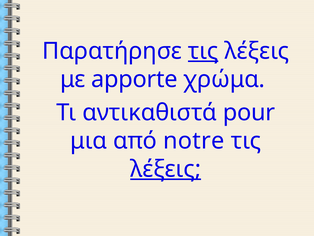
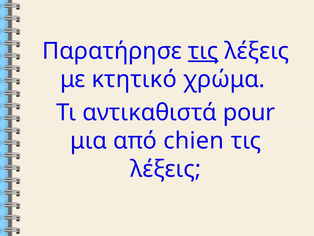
apporte: apporte -> κτητικό
notre: notre -> chien
λέξεις at (166, 169) underline: present -> none
